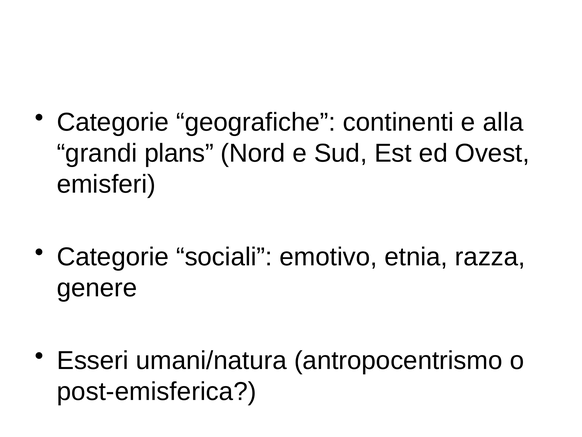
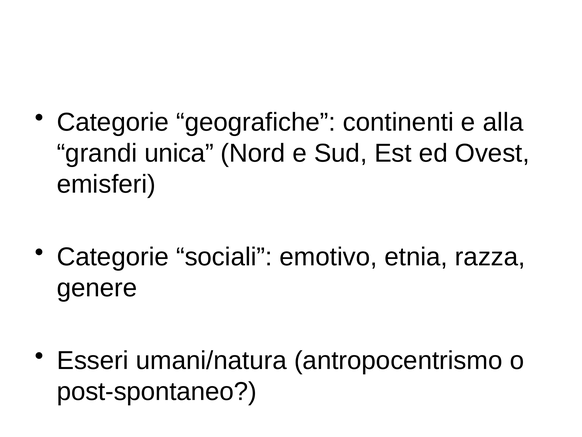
plans: plans -> unica
post-emisferica: post-emisferica -> post-spontaneo
